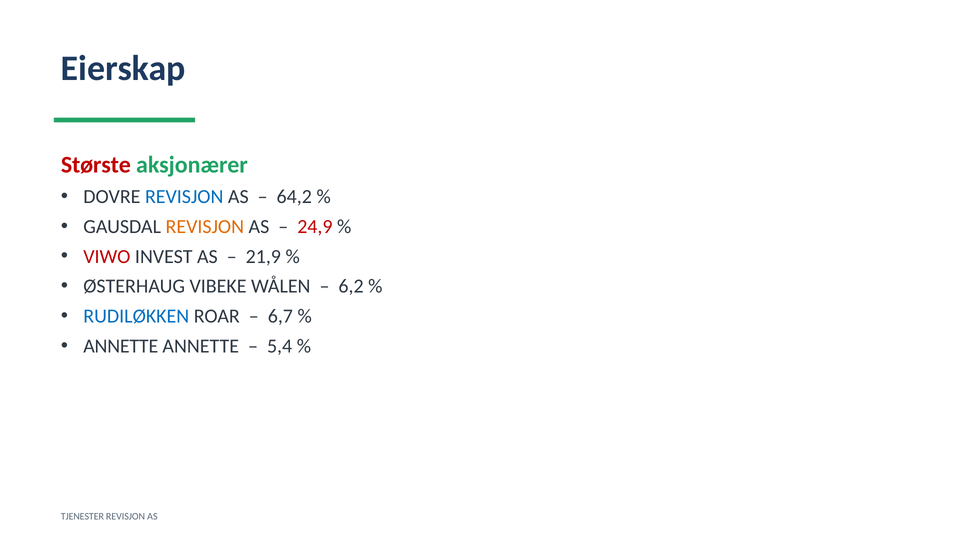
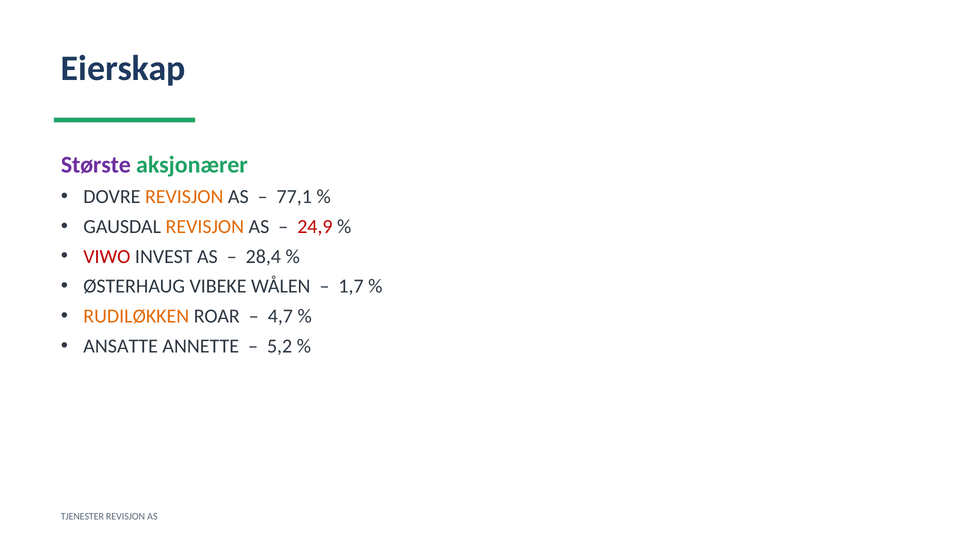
Største colour: red -> purple
REVISJON at (184, 197) colour: blue -> orange
64,2: 64,2 -> 77,1
21,9: 21,9 -> 28,4
6,2: 6,2 -> 1,7
RUDILØKKEN colour: blue -> orange
6,7: 6,7 -> 4,7
ANNETTE at (121, 346): ANNETTE -> ANSATTE
5,4: 5,4 -> 5,2
